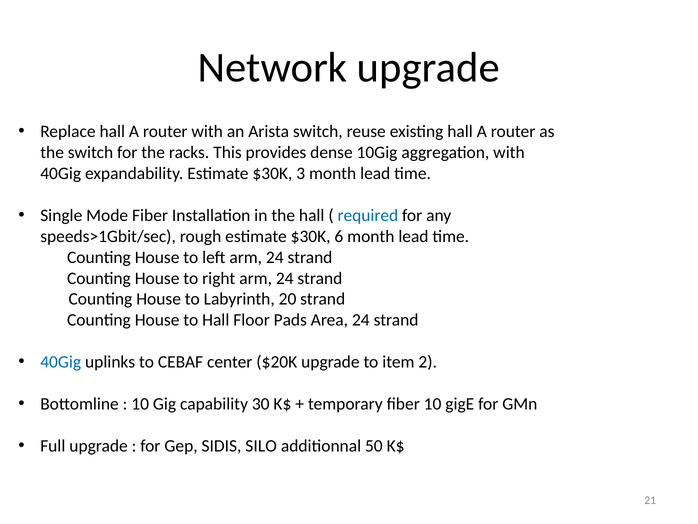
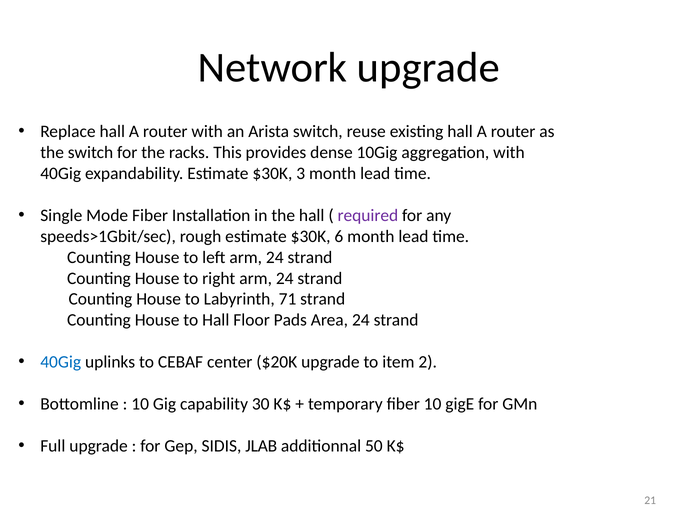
required colour: blue -> purple
20: 20 -> 71
SILO: SILO -> JLAB
